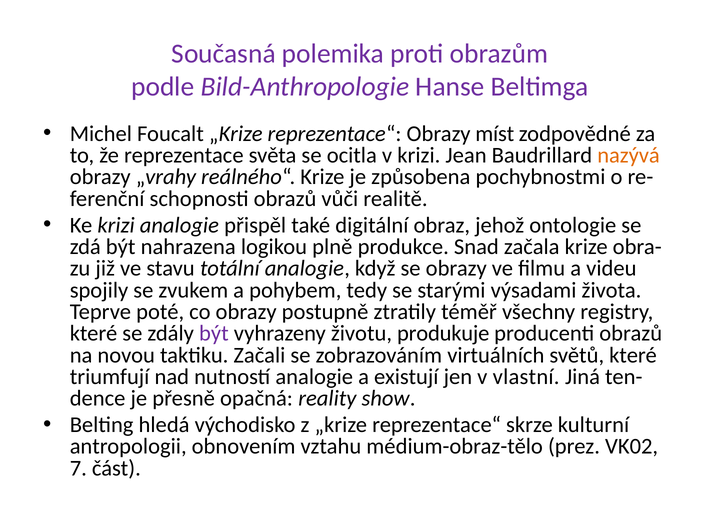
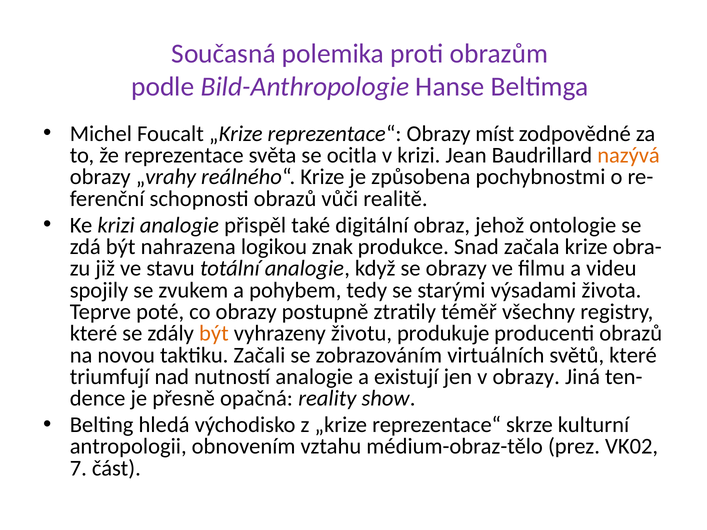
plně: plně -> znak
být at (214, 334) colour: purple -> orange
v vlastní: vlastní -> obrazy
